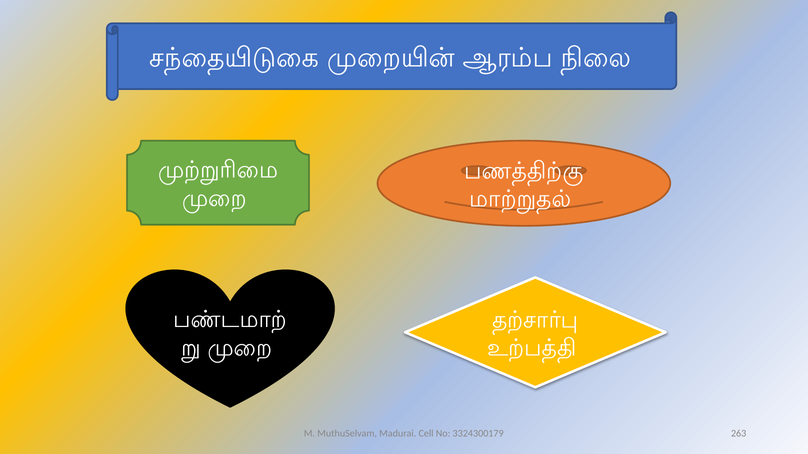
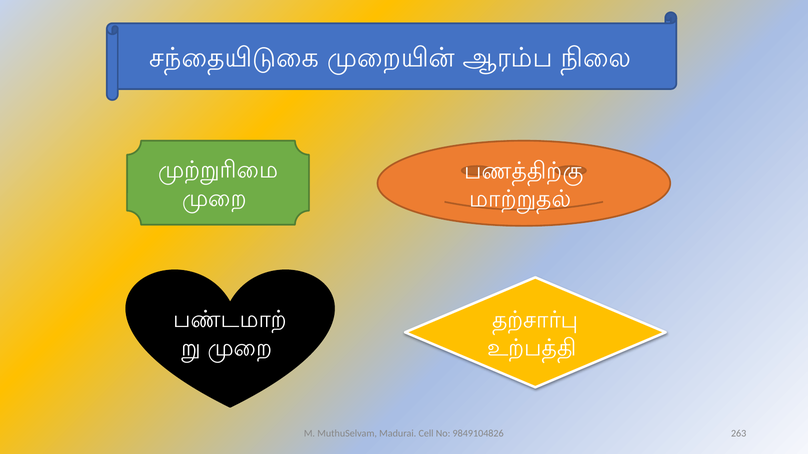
3324300179: 3324300179 -> 9849104826
